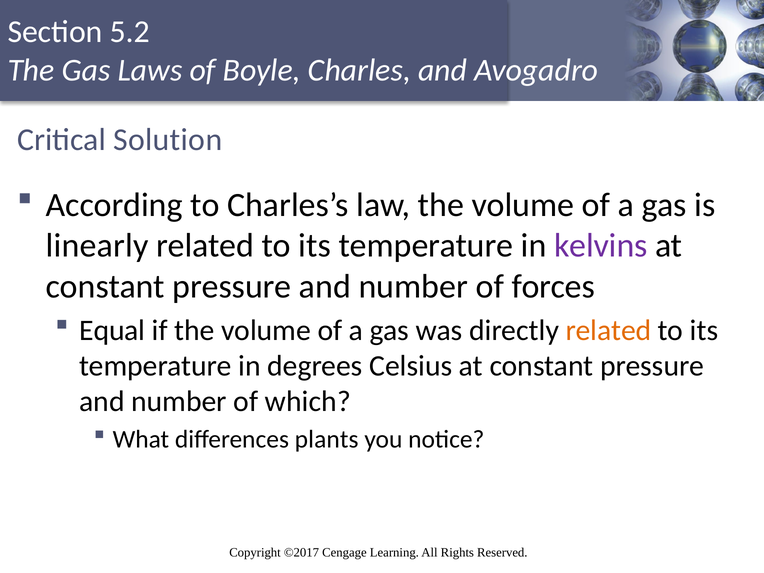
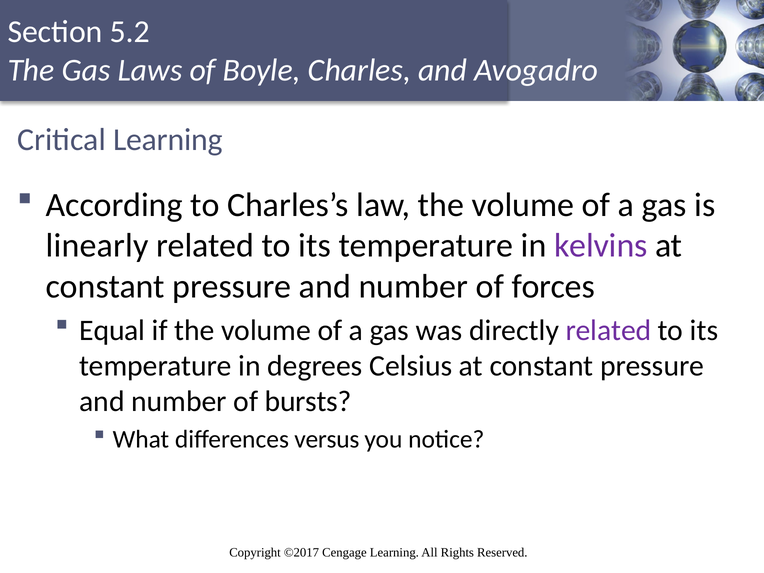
Critical Solution: Solution -> Learning
related at (608, 330) colour: orange -> purple
which: which -> bursts
plants: plants -> versus
